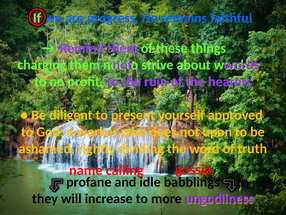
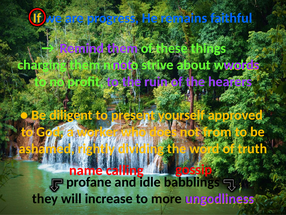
upon: upon -> from
